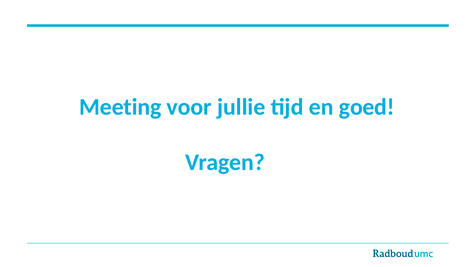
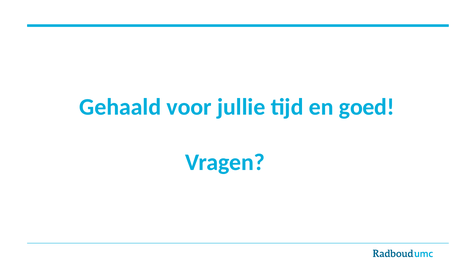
Meeting: Meeting -> Gehaald
